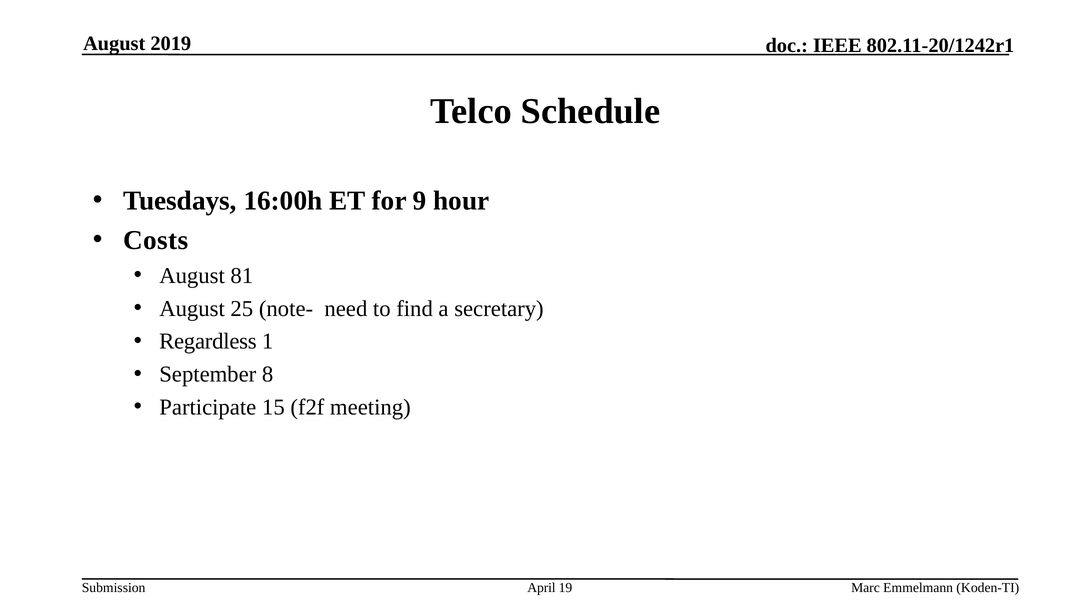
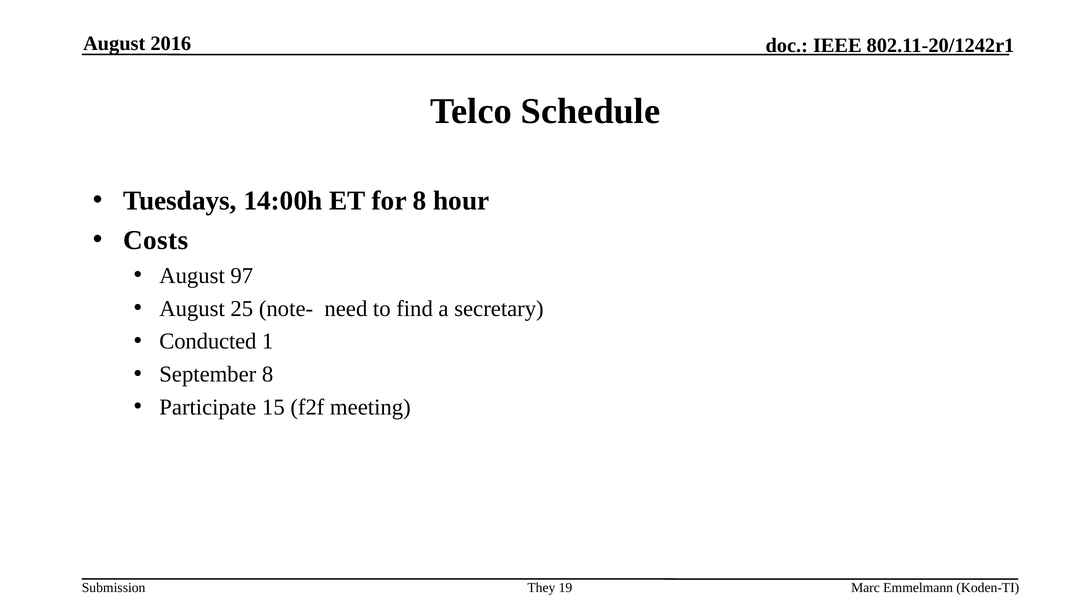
2019: 2019 -> 2016
16:00h: 16:00h -> 14:00h
for 9: 9 -> 8
81: 81 -> 97
Regardless: Regardless -> Conducted
April: April -> They
